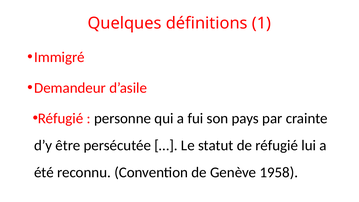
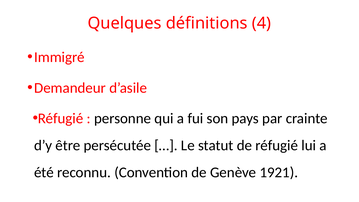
1: 1 -> 4
1958: 1958 -> 1921
